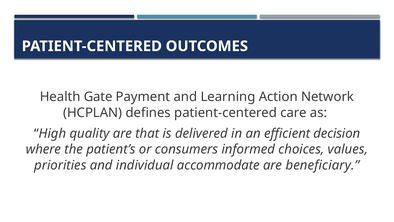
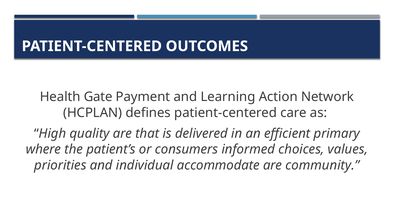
decision: decision -> primary
beneficiary: beneficiary -> community
